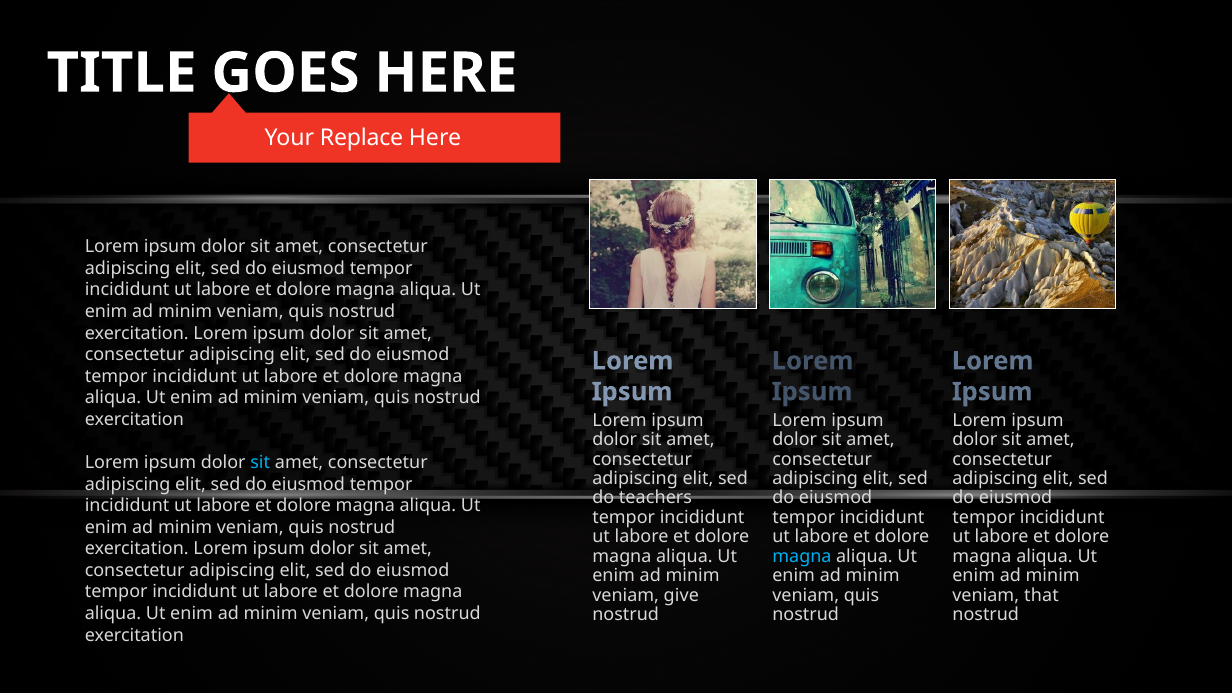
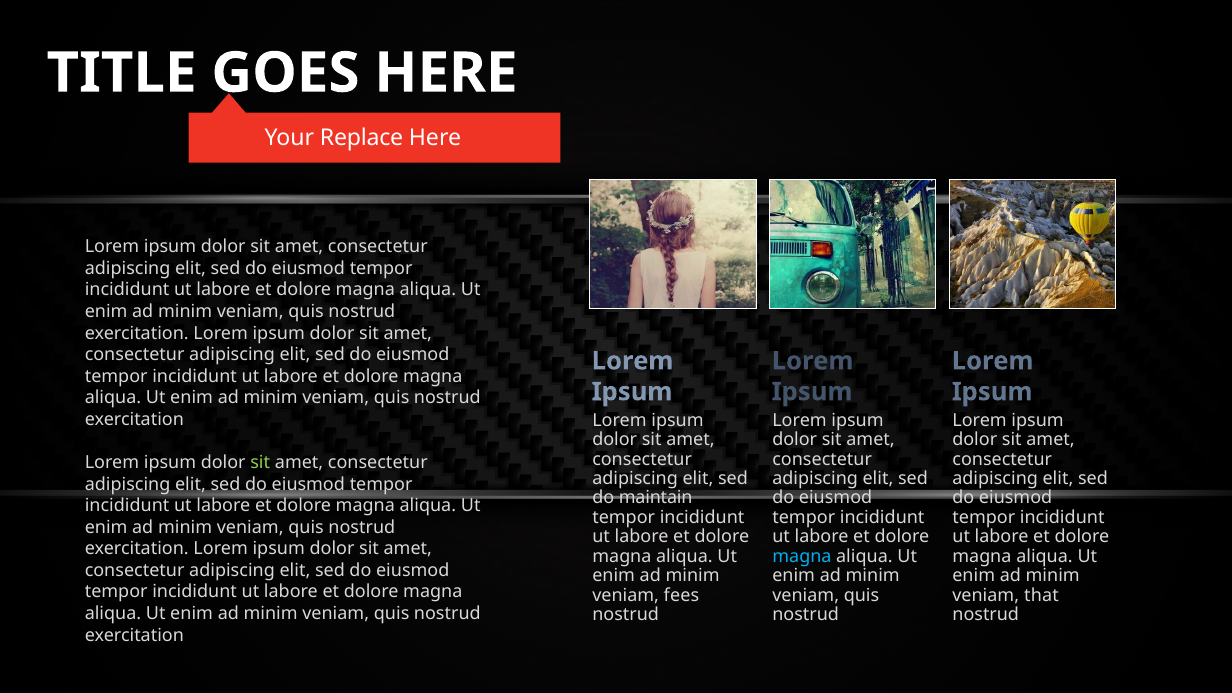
sit at (260, 463) colour: light blue -> light green
teachers: teachers -> maintain
give: give -> fees
